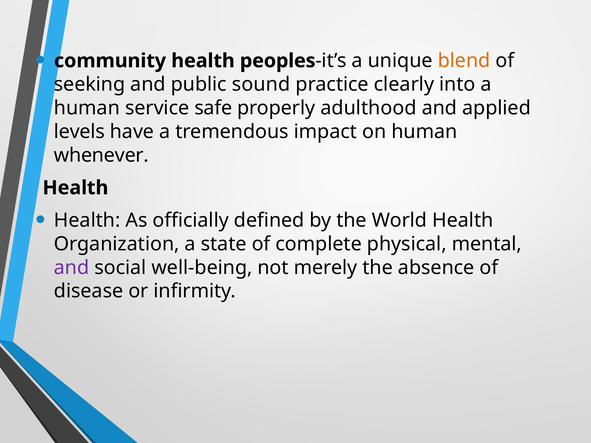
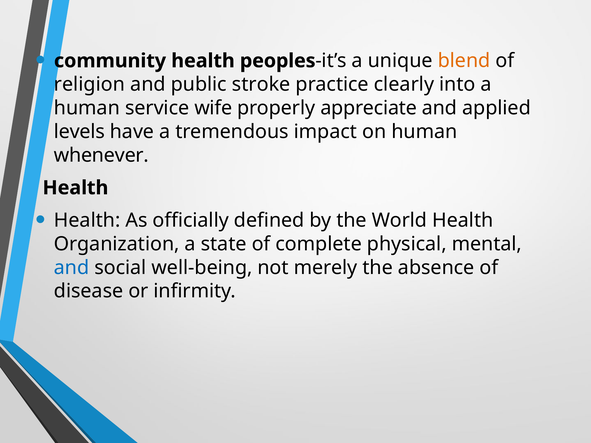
seeking: seeking -> religion
sound: sound -> stroke
safe: safe -> wife
adulthood: adulthood -> appreciate
and at (72, 268) colour: purple -> blue
